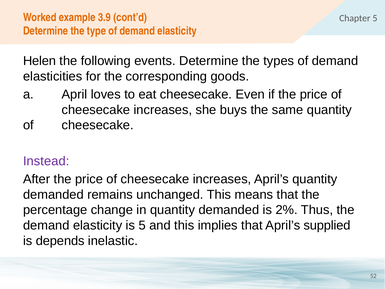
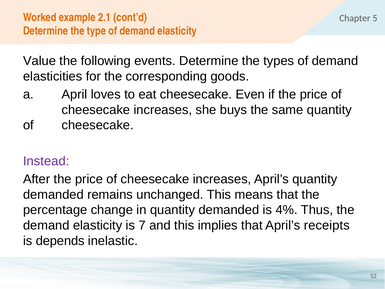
3.9: 3.9 -> 2.1
Helen: Helen -> Value
2%: 2% -> 4%
is 5: 5 -> 7
supplied: supplied -> receipts
